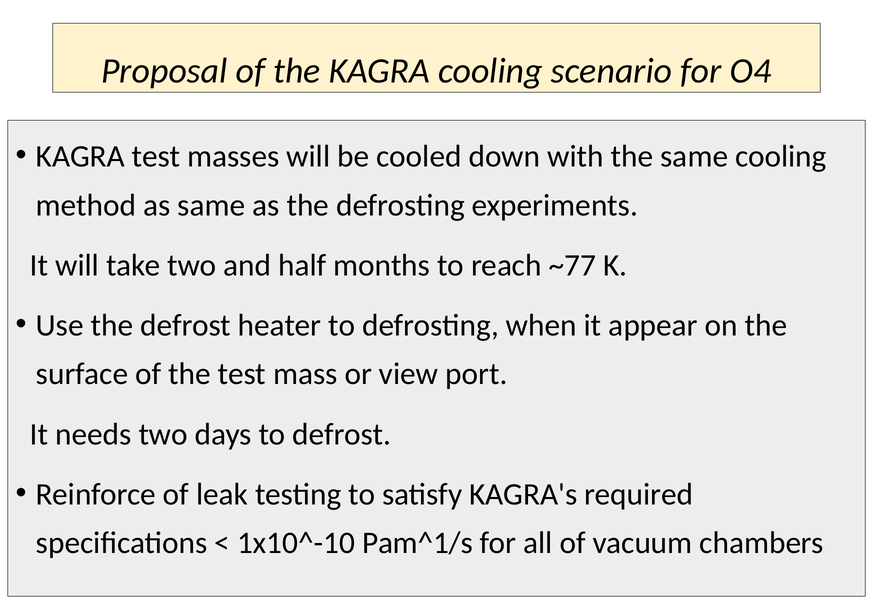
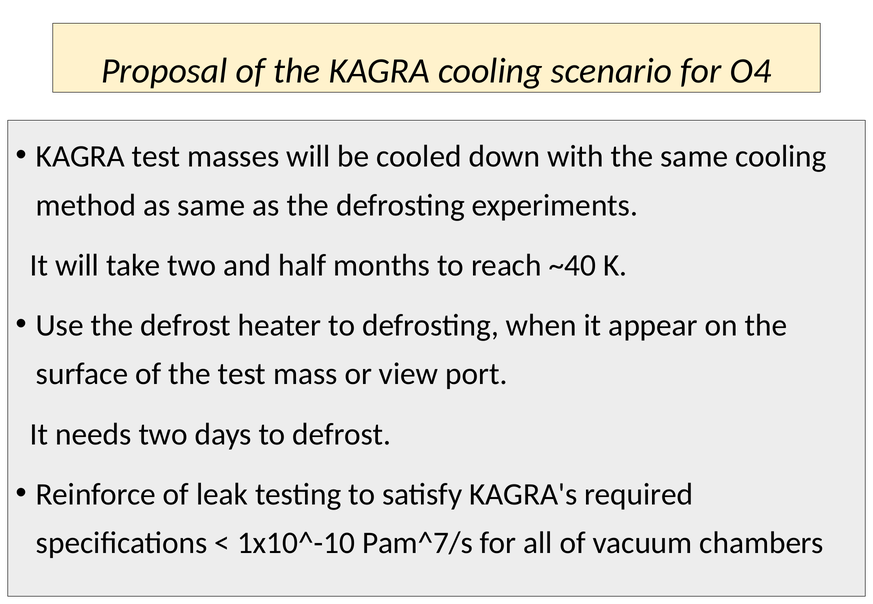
~77: ~77 -> ~40
Pam^1/s: Pam^1/s -> Pam^7/s
